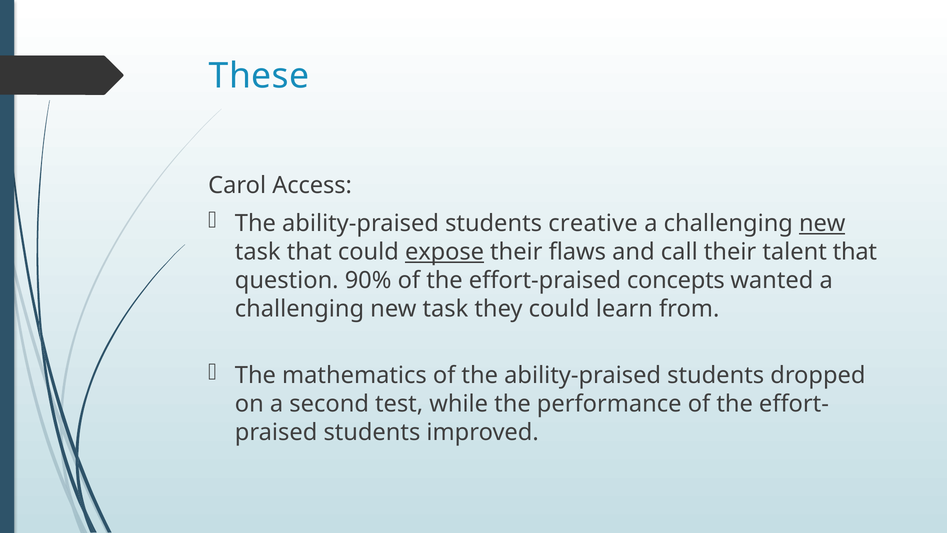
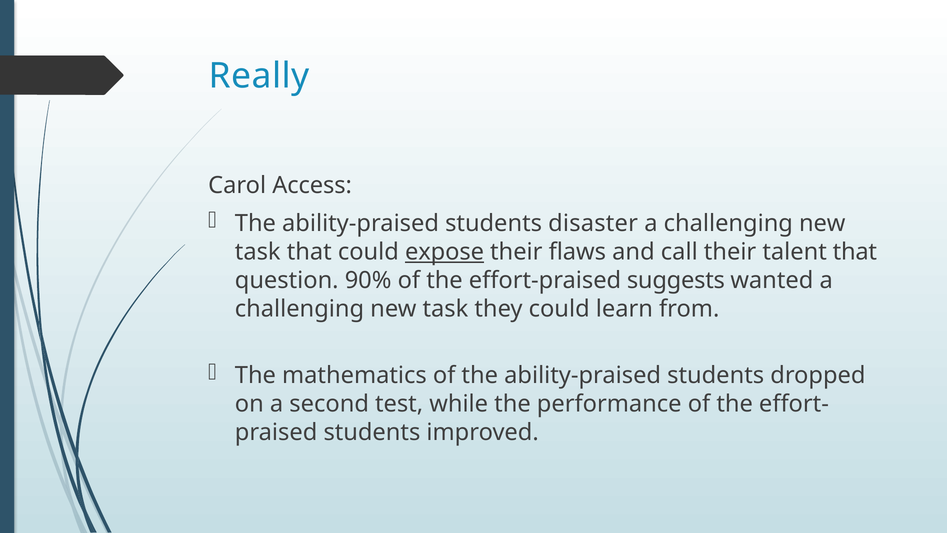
These: These -> Really
creative: creative -> disaster
new at (822, 223) underline: present -> none
concepts: concepts -> suggests
